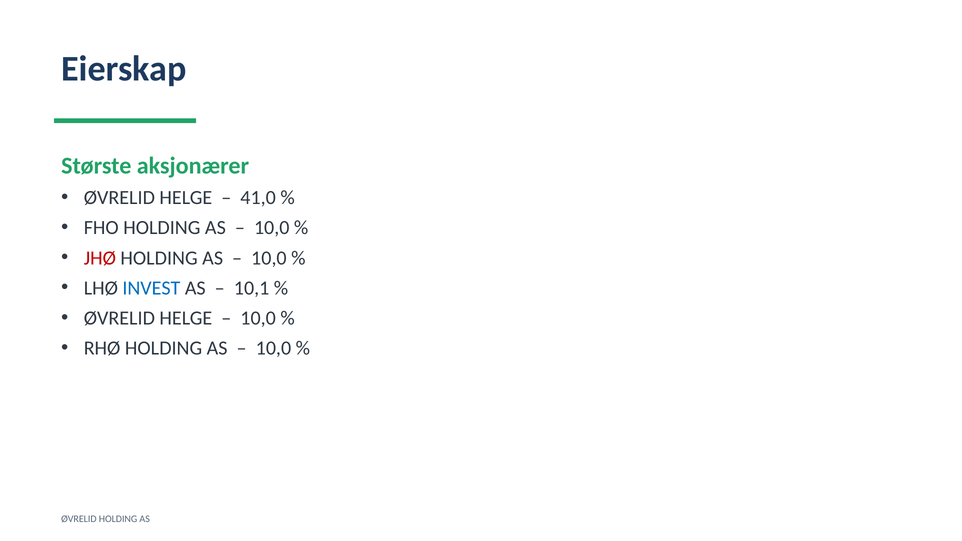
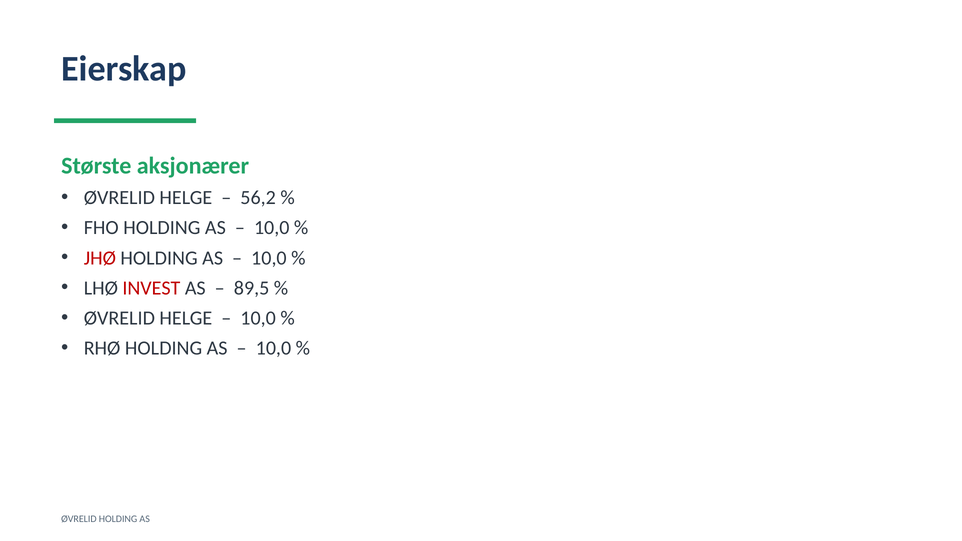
41,0: 41,0 -> 56,2
INVEST colour: blue -> red
10,1: 10,1 -> 89,5
